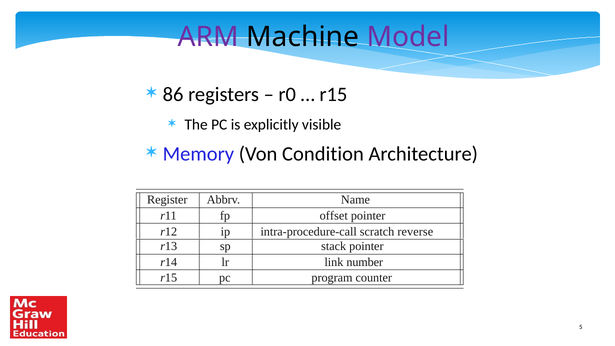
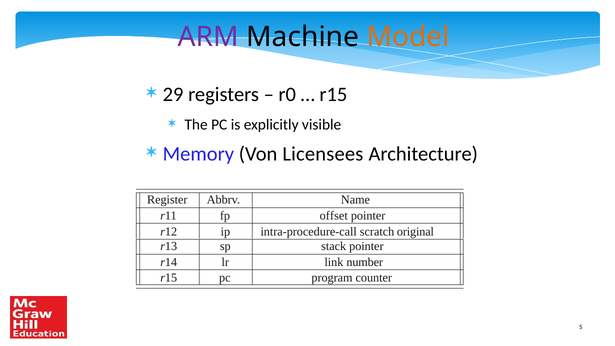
Model colour: purple -> orange
86: 86 -> 29
Condition: Condition -> Licensees
reverse: reverse -> original
